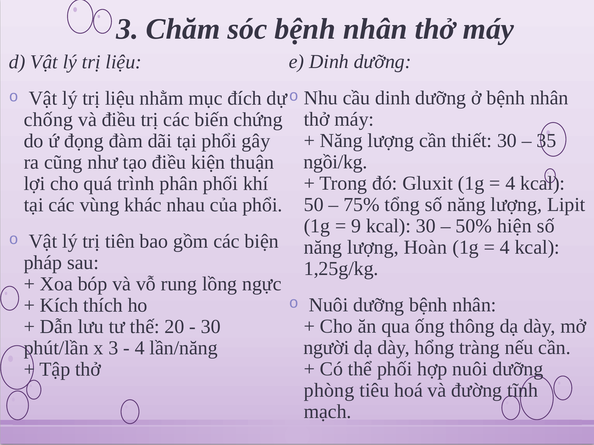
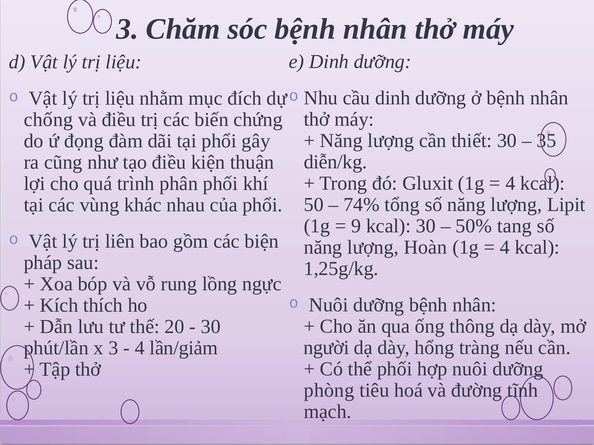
ngồi/kg: ngồi/kg -> diễn/kg
75%: 75% -> 74%
hiện: hiện -> tang
tiên: tiên -> liên
lần/năng: lần/năng -> lần/giảm
